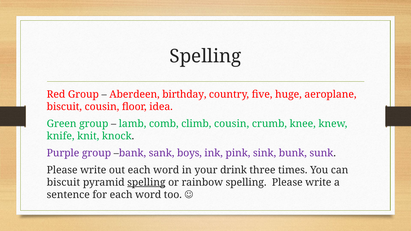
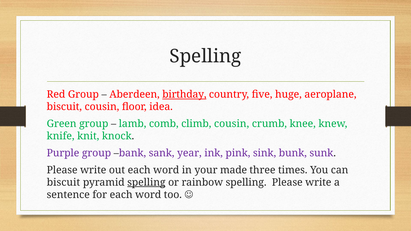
birthday underline: none -> present
boys: boys -> year
drink: drink -> made
